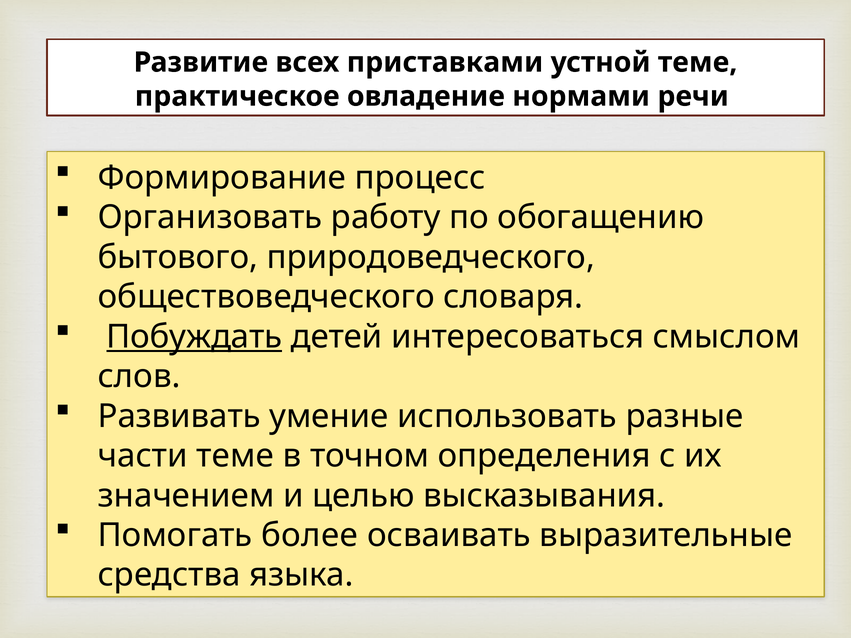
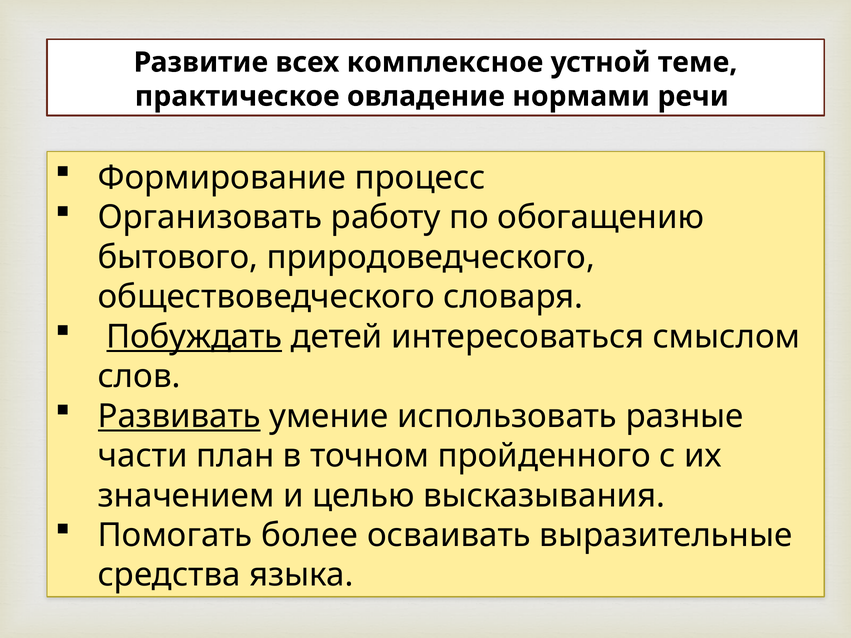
приставками: приставками -> комплексное
Развивать underline: none -> present
части теме: теме -> план
определения: определения -> пройденного
